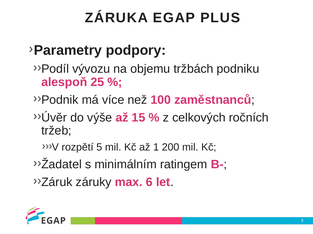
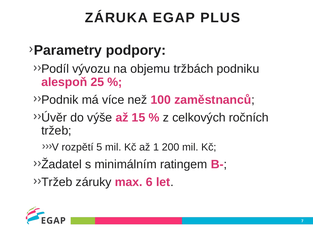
Záruk at (57, 183): Záruk -> Tržeb
